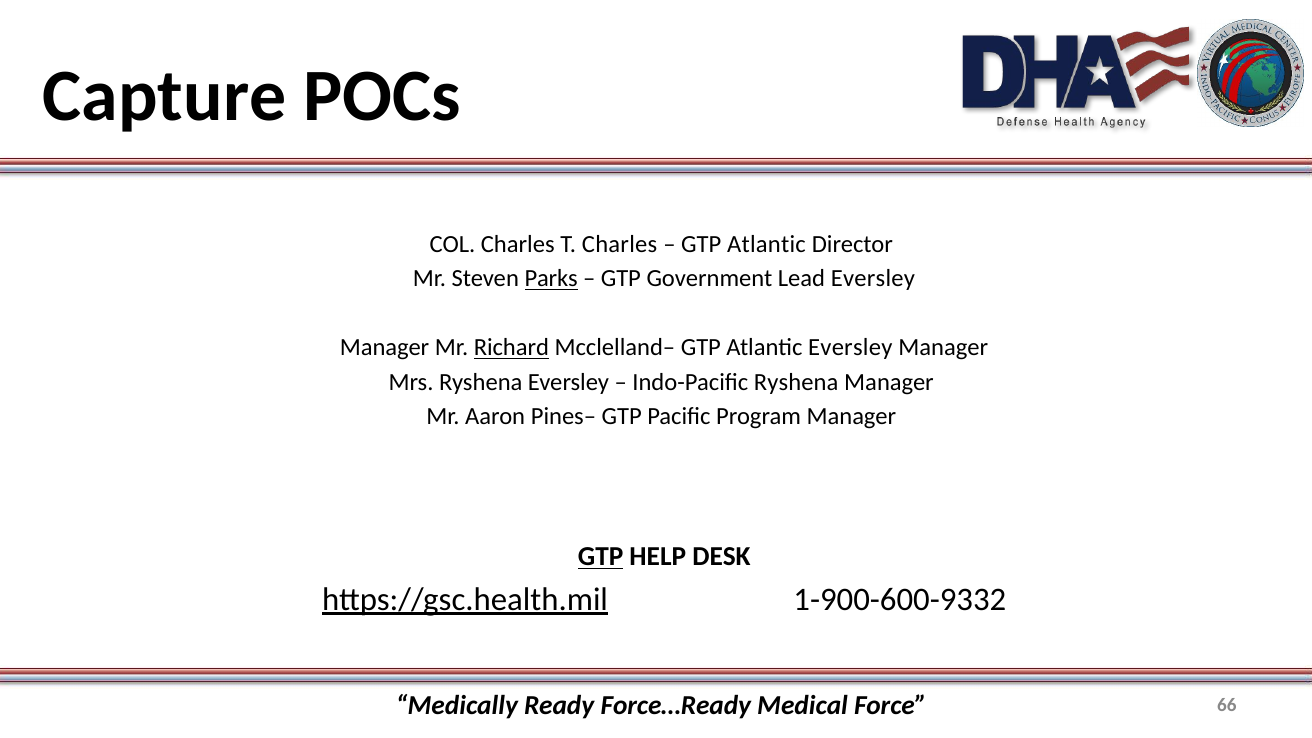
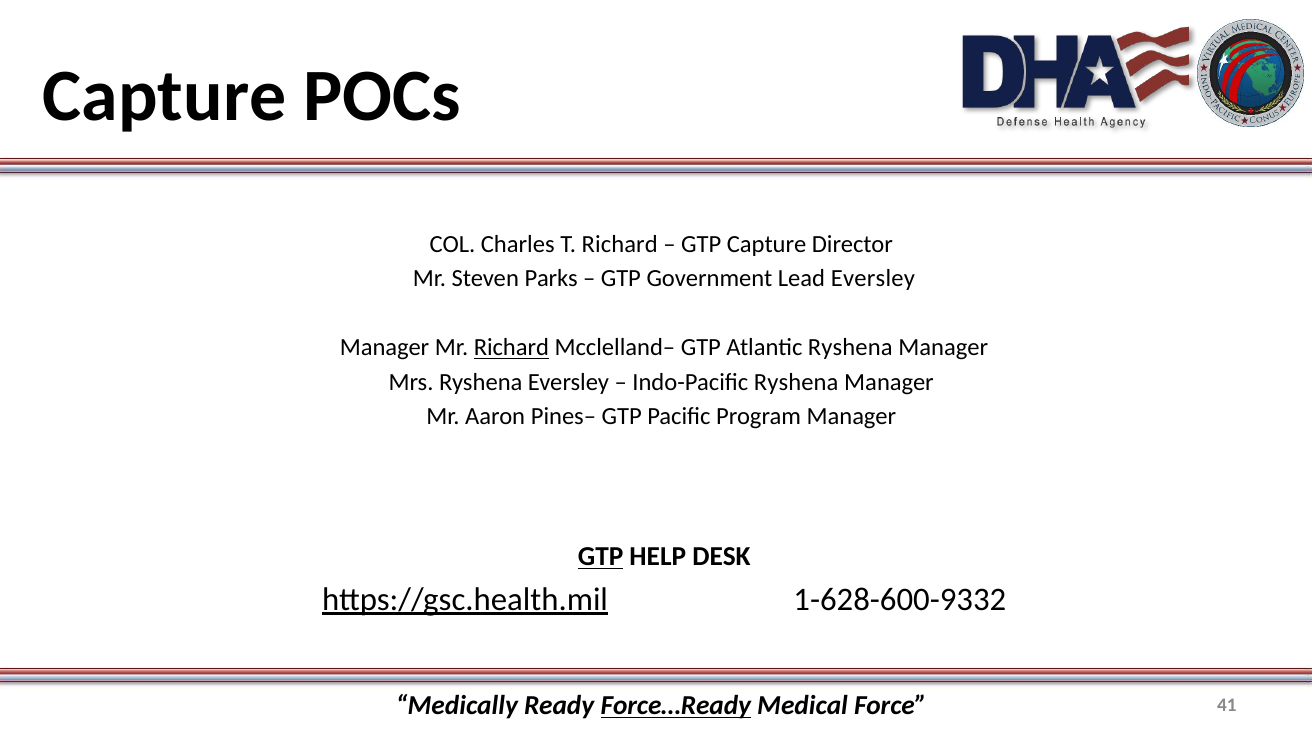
T Charles: Charles -> Richard
Atlantic at (766, 244): Atlantic -> Capture
Parks underline: present -> none
Atlantic Eversley: Eversley -> Ryshena
1-900-600-9332: 1-900-600-9332 -> 1-628-600-9332
Force…Ready underline: none -> present
66: 66 -> 41
